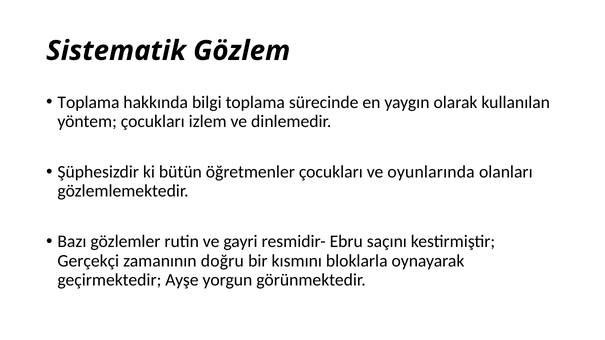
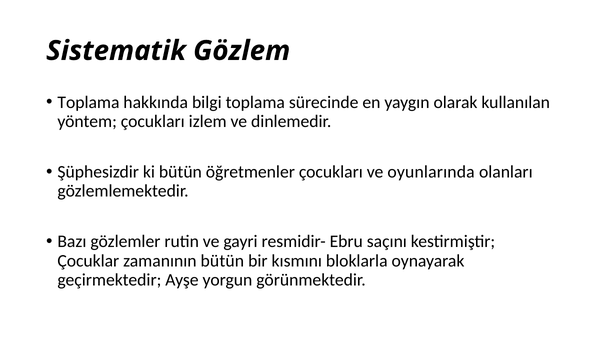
Gerçekçi: Gerçekçi -> Çocuklar
zamanının doğru: doğru -> bütün
